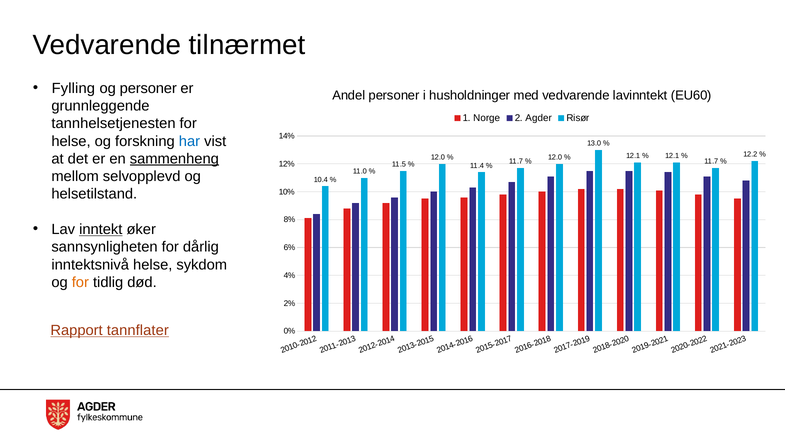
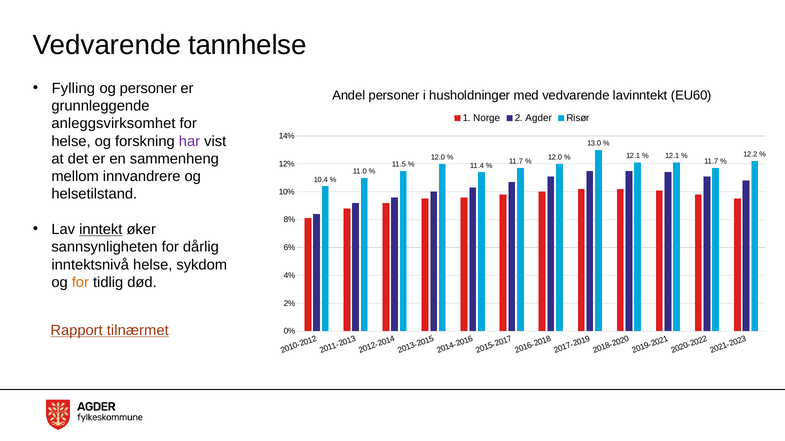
tilnærmet: tilnærmet -> tannhelse
tannhelsetjenesten: tannhelsetjenesten -> anleggsvirksomhet
har colour: blue -> purple
sammenheng underline: present -> none
selvopplevd: selvopplevd -> innvandrere
tannflater: tannflater -> tilnærmet
